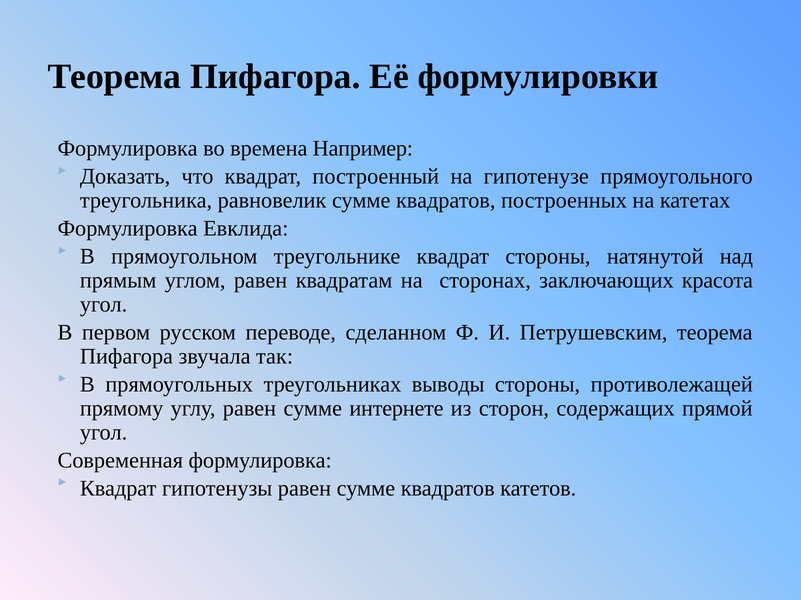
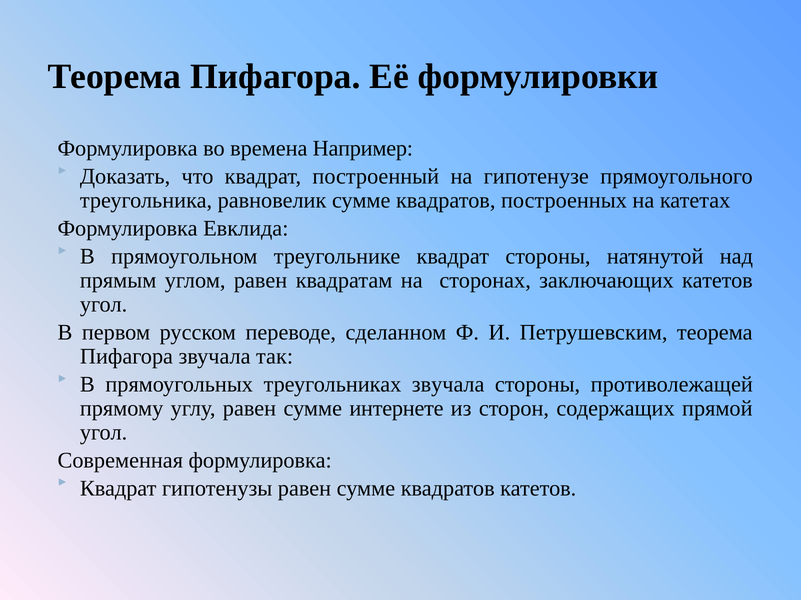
заключающих красота: красота -> катетов
треугольниках выводы: выводы -> звучала
